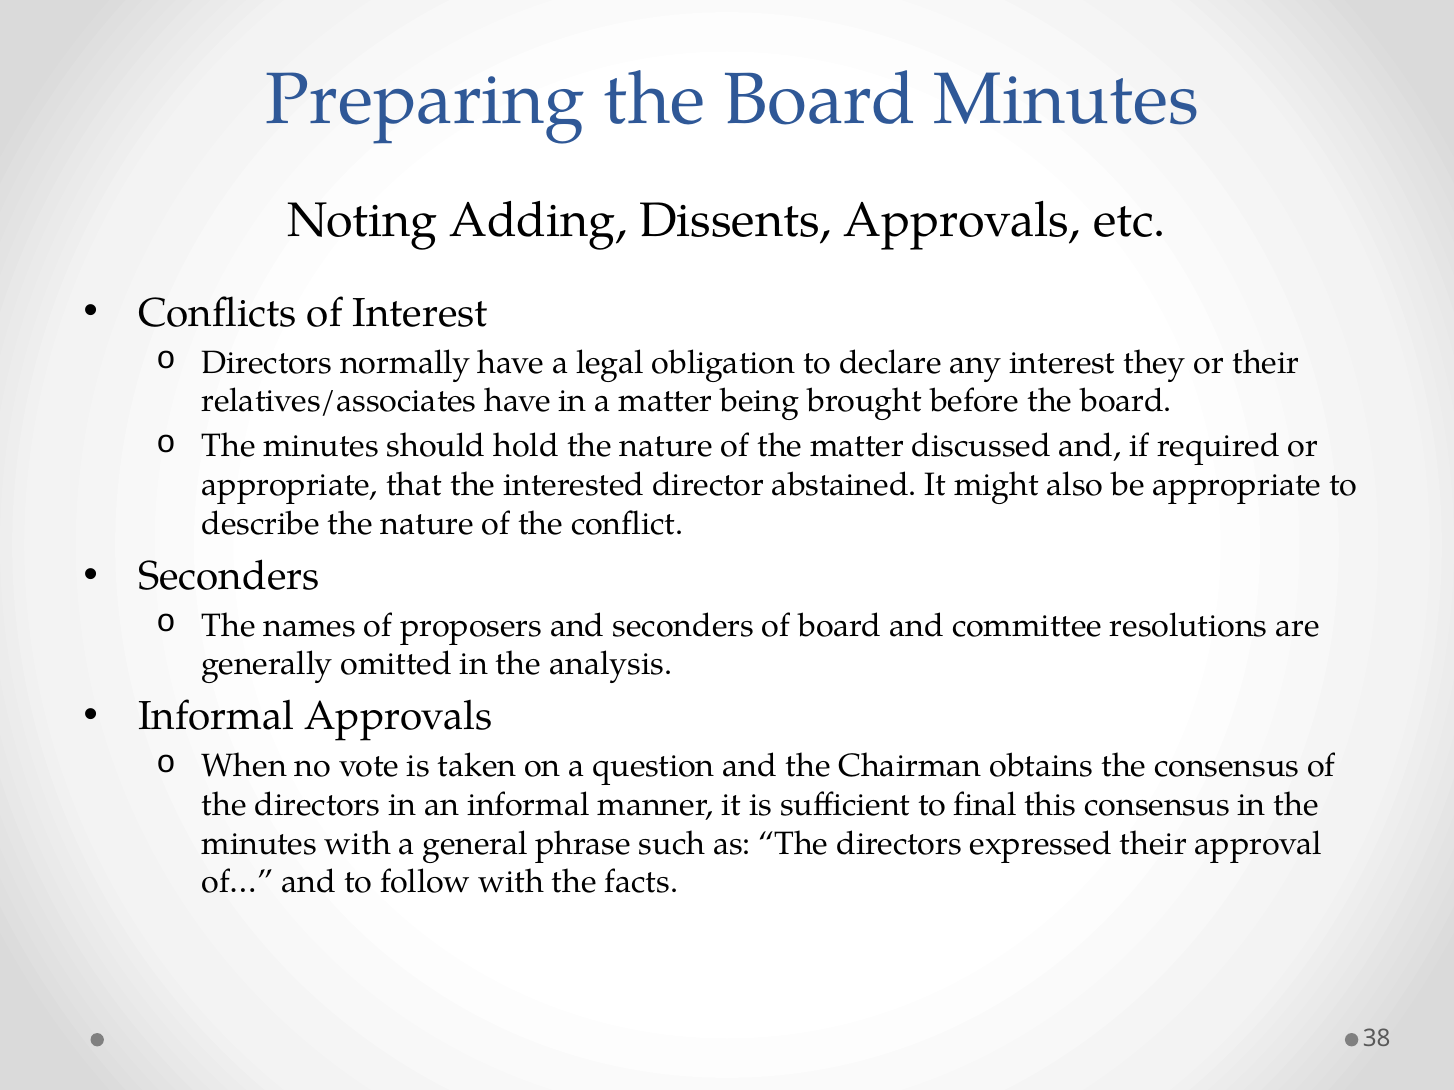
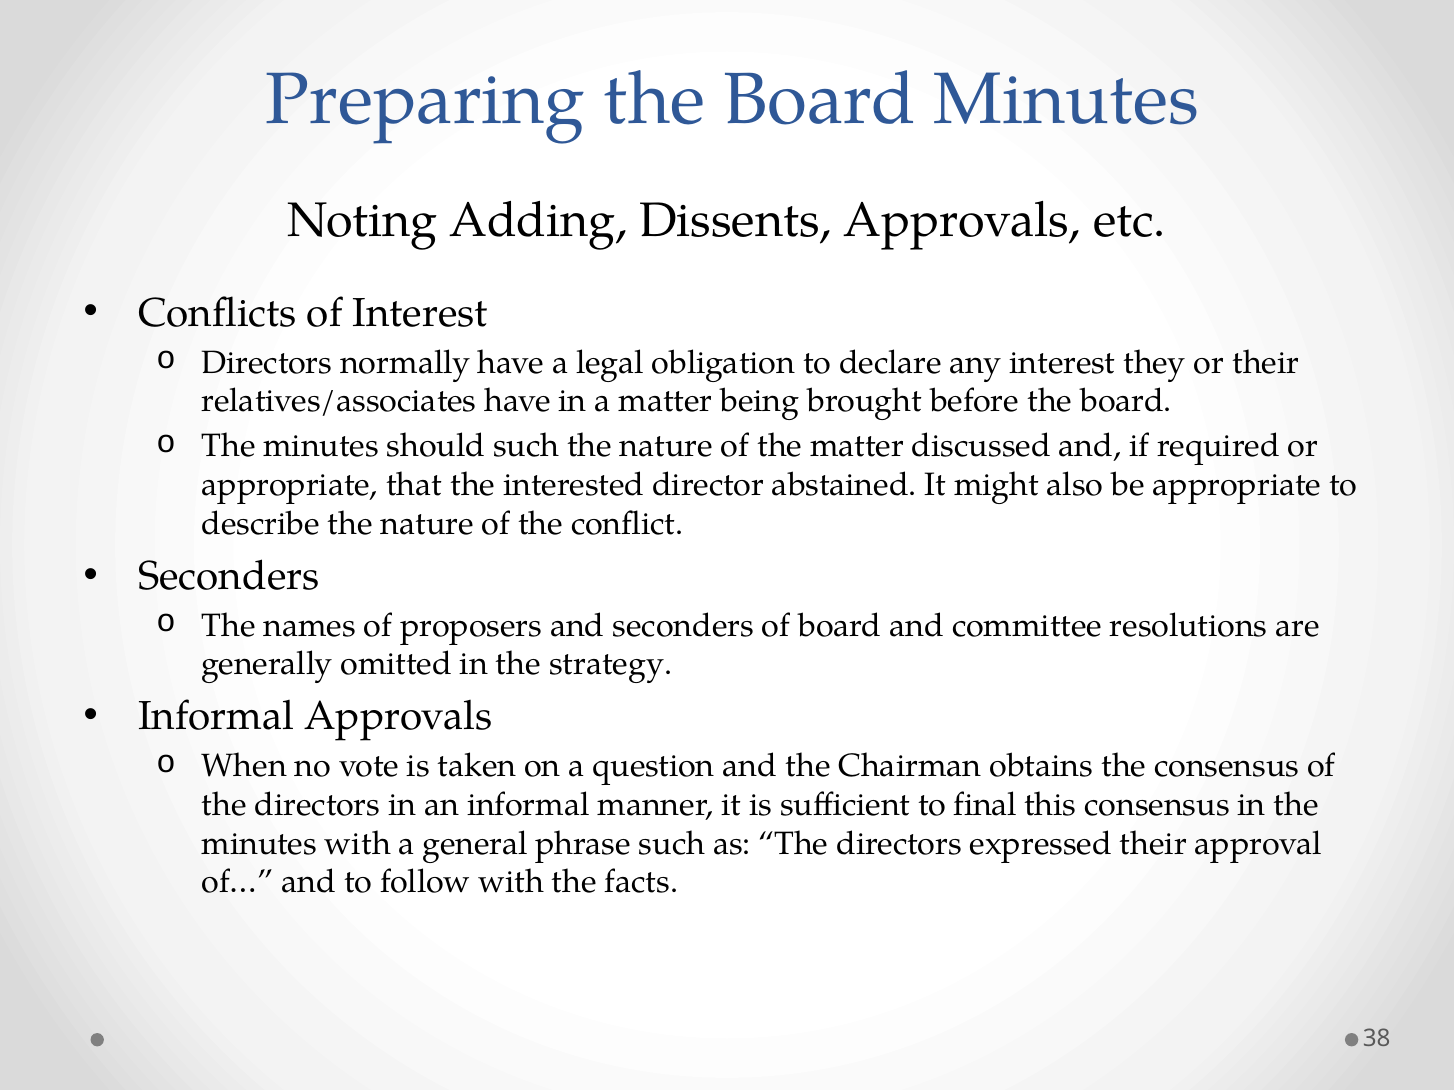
should hold: hold -> such
analysis: analysis -> strategy
